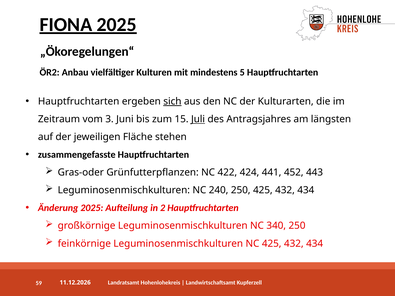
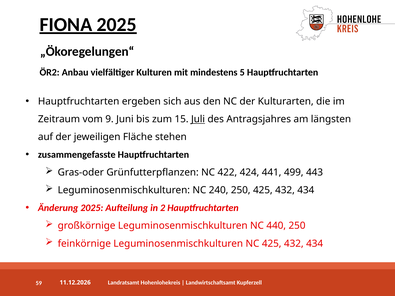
sich underline: present -> none
3: 3 -> 9
452: 452 -> 499
340: 340 -> 440
